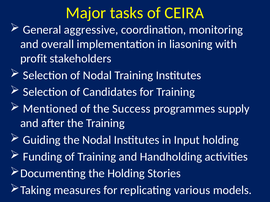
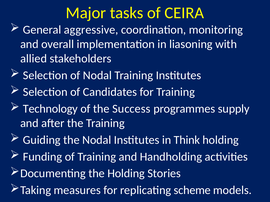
profit: profit -> allied
Mentioned: Mentioned -> Technology
Input: Input -> Think
various: various -> scheme
